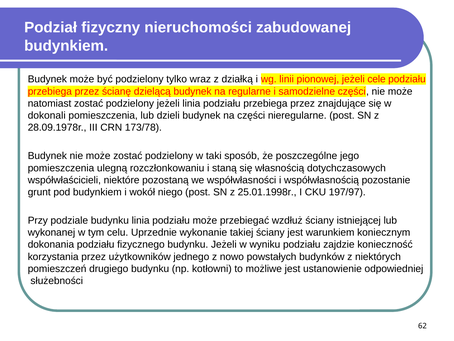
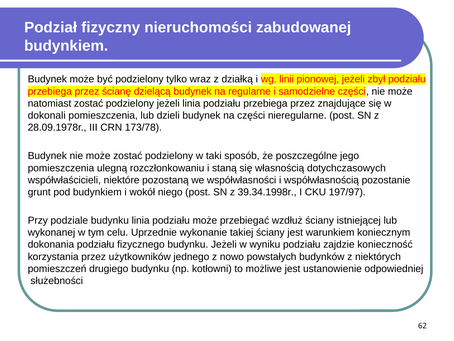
cele: cele -> zbył
25.01.1998r: 25.01.1998r -> 39.34.1998r
